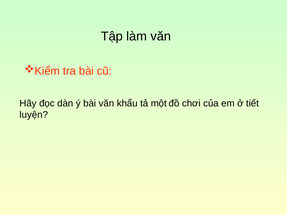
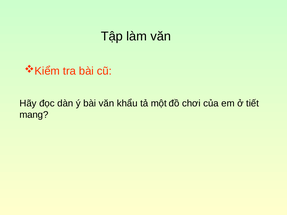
luyện: luyện -> mang
